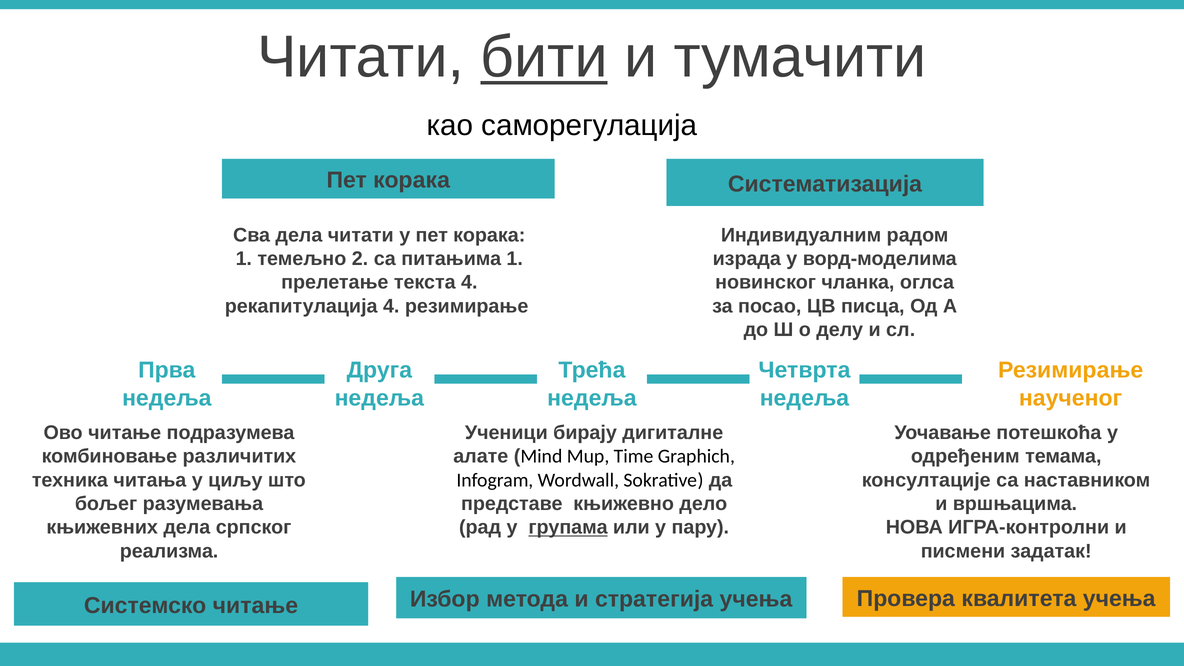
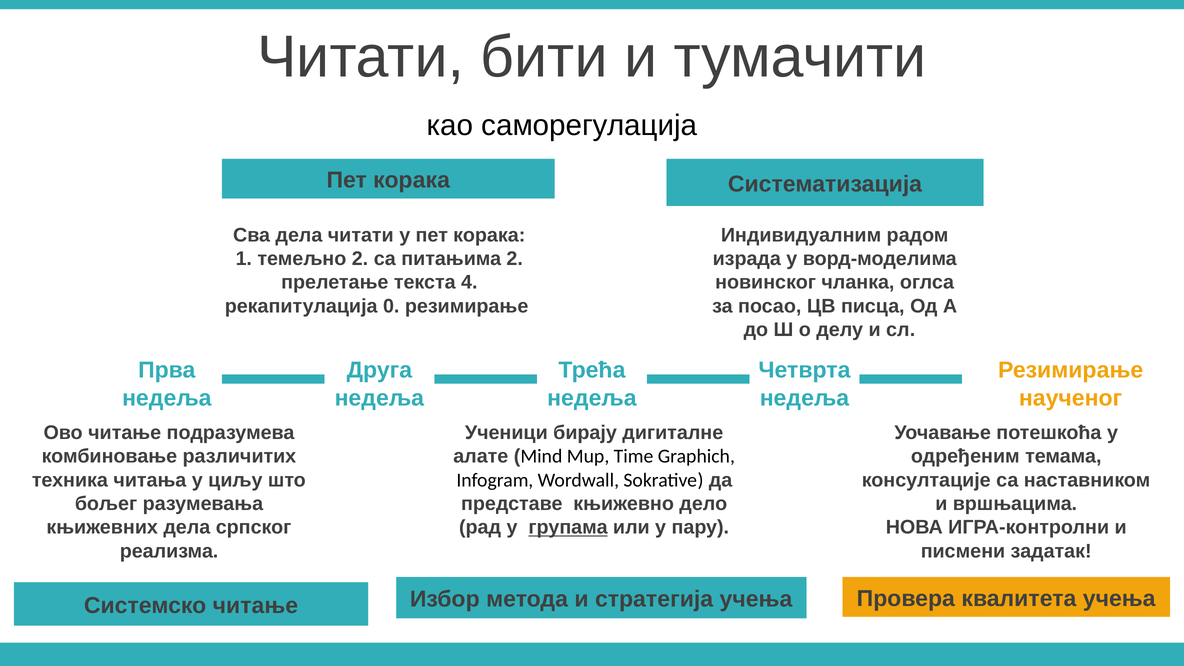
бити underline: present -> none
питањима 1: 1 -> 2
рекапитулација 4: 4 -> 0
